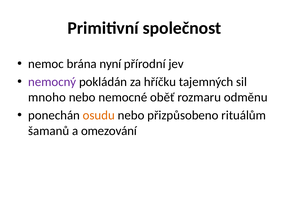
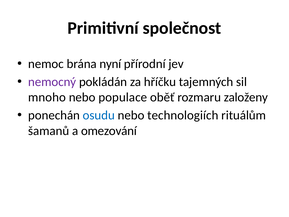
nemocné: nemocné -> populace
odměnu: odměnu -> založeny
osudu colour: orange -> blue
přizpůsobeno: přizpůsobeno -> technologiích
